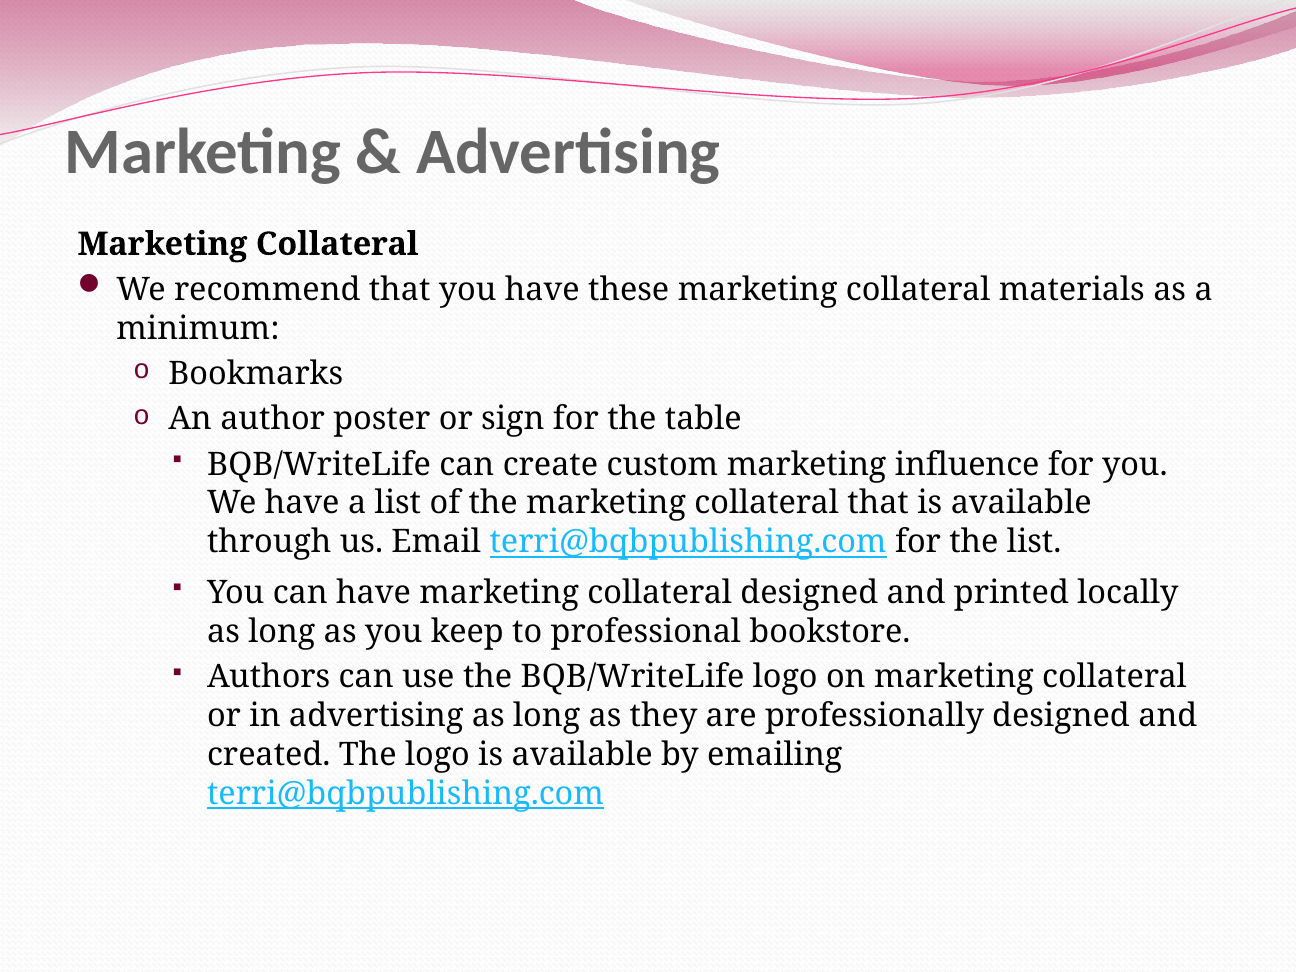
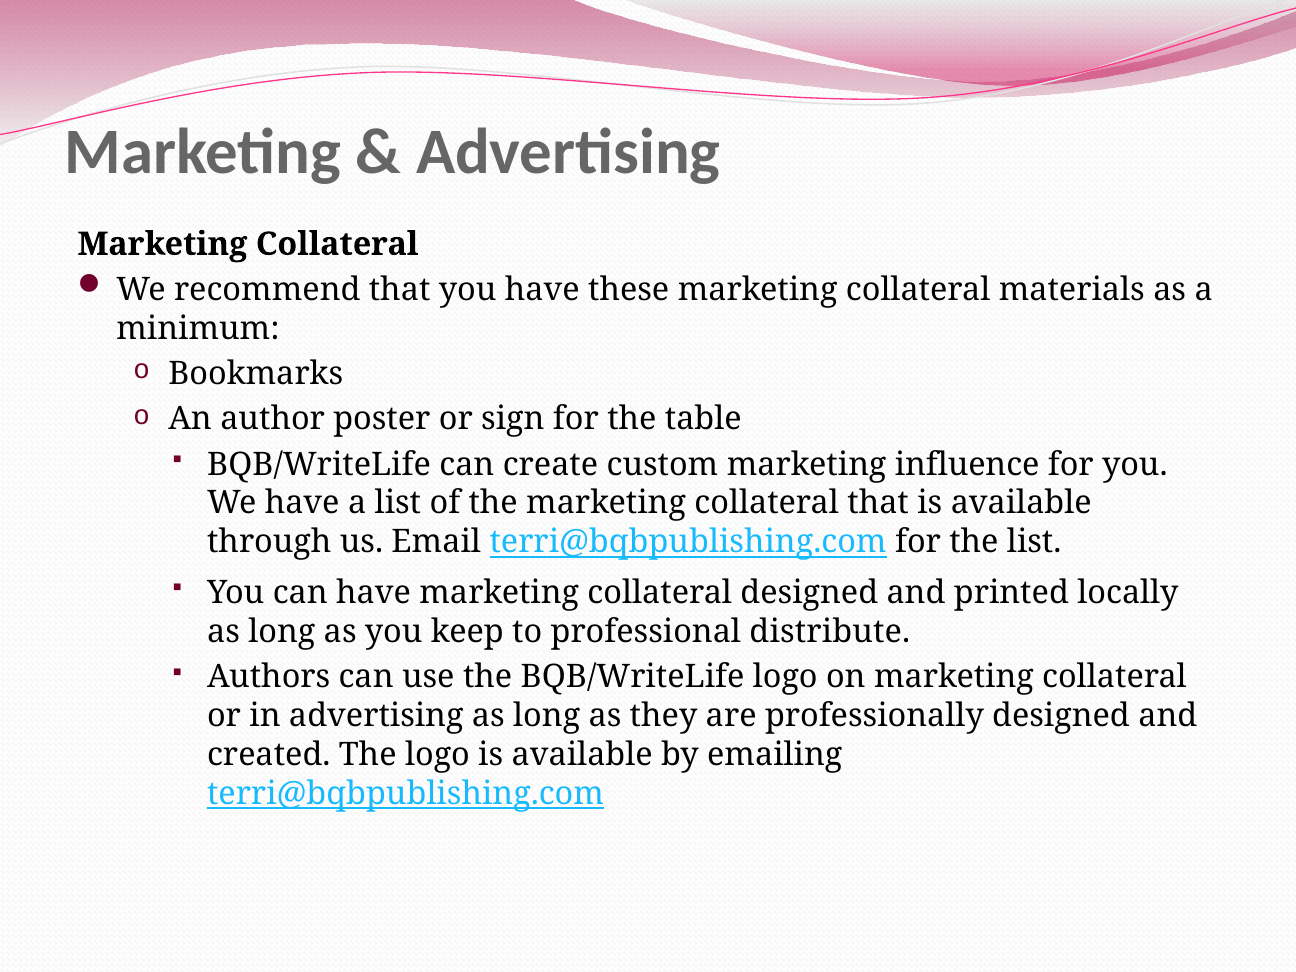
bookstore: bookstore -> distribute
